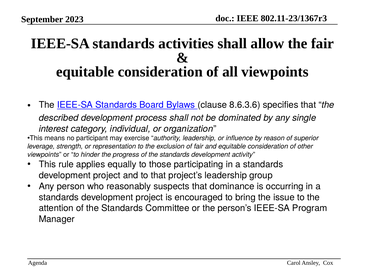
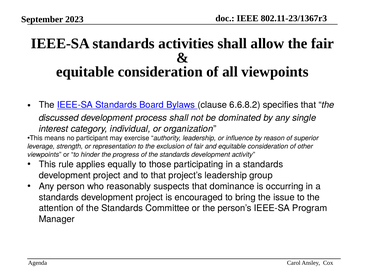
8.6.3.6: 8.6.3.6 -> 6.6.8.2
described: described -> discussed
